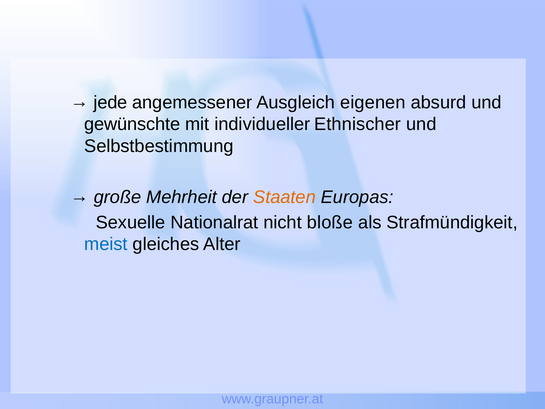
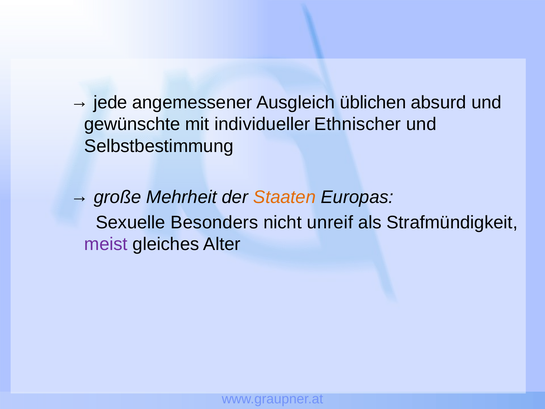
eigenen: eigenen -> üblichen
Nationalrat: Nationalrat -> Besonders
bloße: bloße -> unreif
meist colour: blue -> purple
